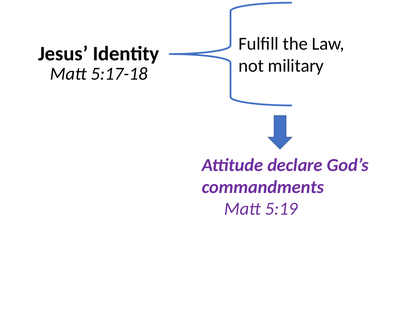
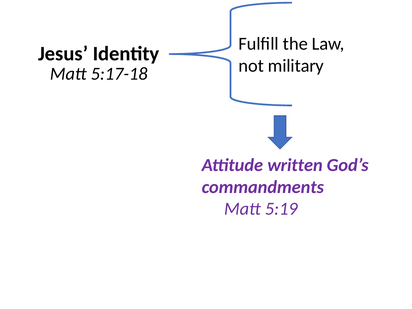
declare: declare -> written
